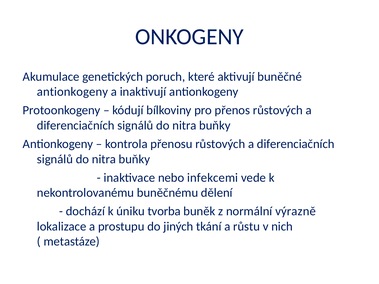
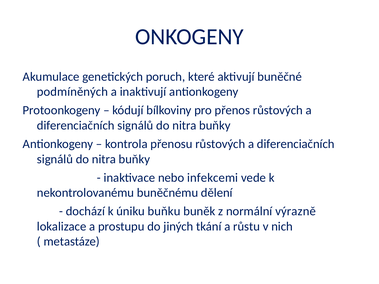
antionkogeny at (72, 92): antionkogeny -> podmíněných
tvorba: tvorba -> buňku
